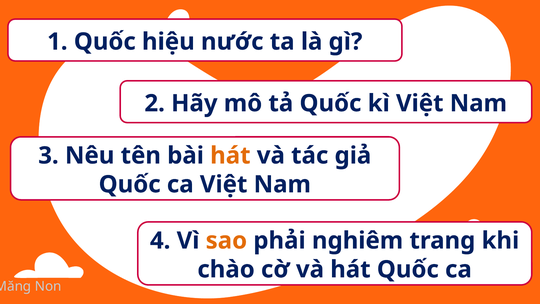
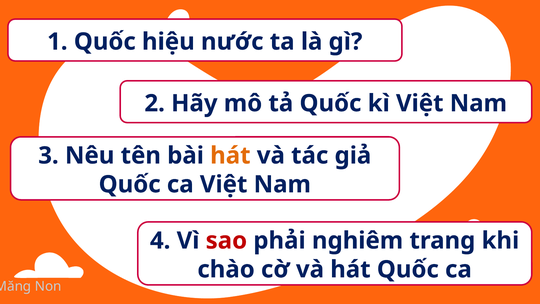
sao colour: orange -> red
